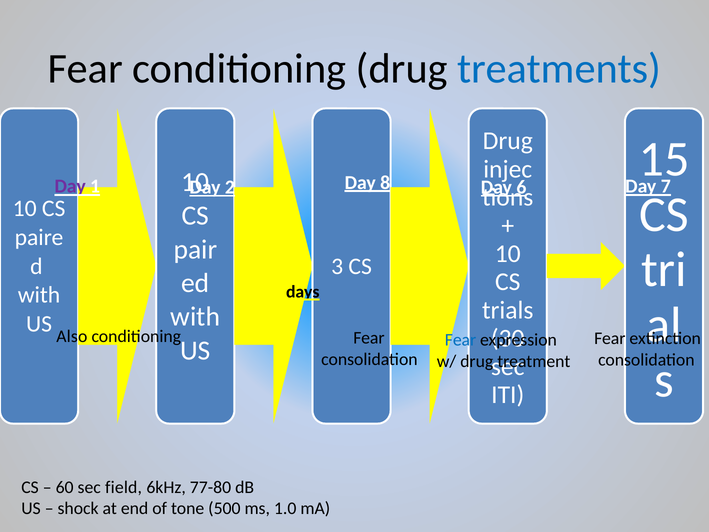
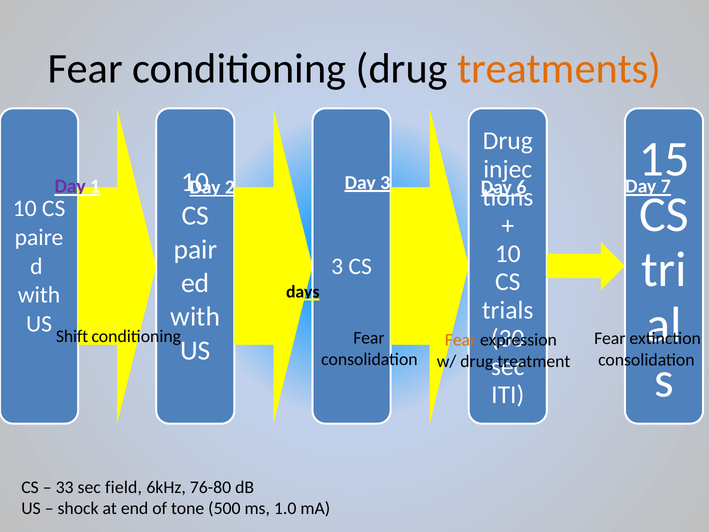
treatments colour: blue -> orange
Day 8: 8 -> 3
Also: Also -> Shift
Fear at (461, 340) colour: blue -> orange
60: 60 -> 33
77-80: 77-80 -> 76-80
